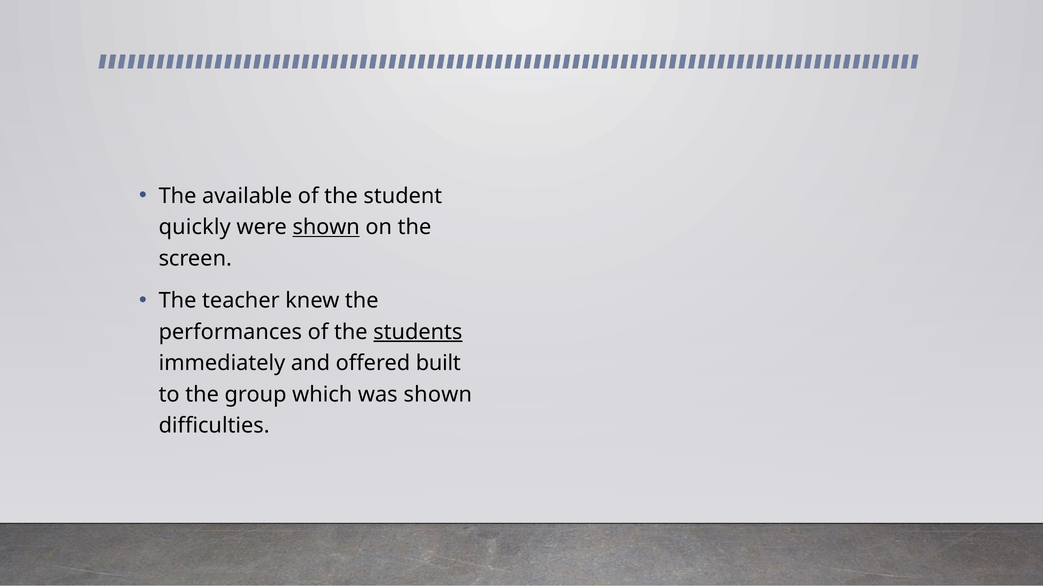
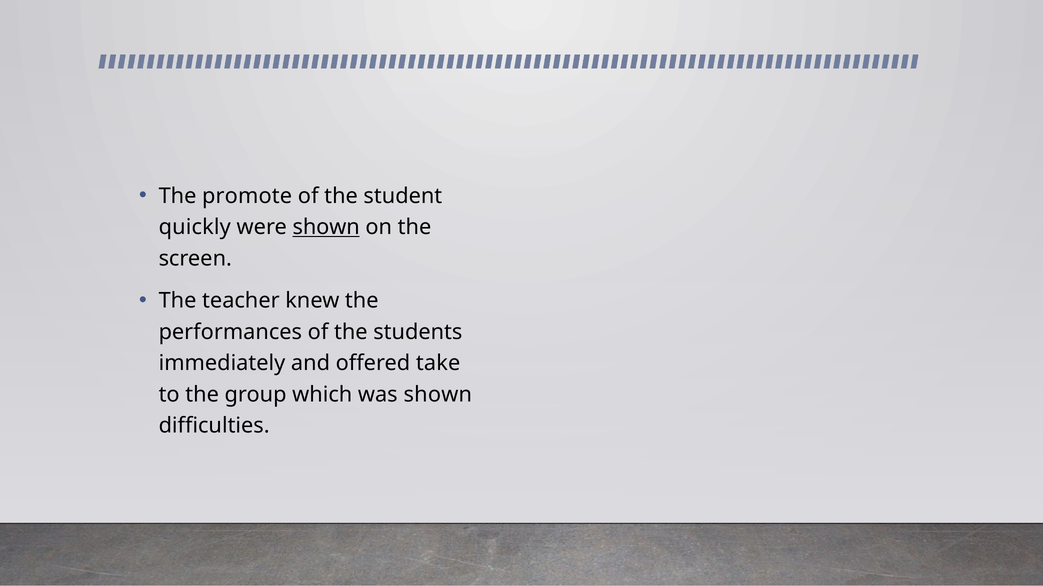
available: available -> promote
students underline: present -> none
built: built -> take
